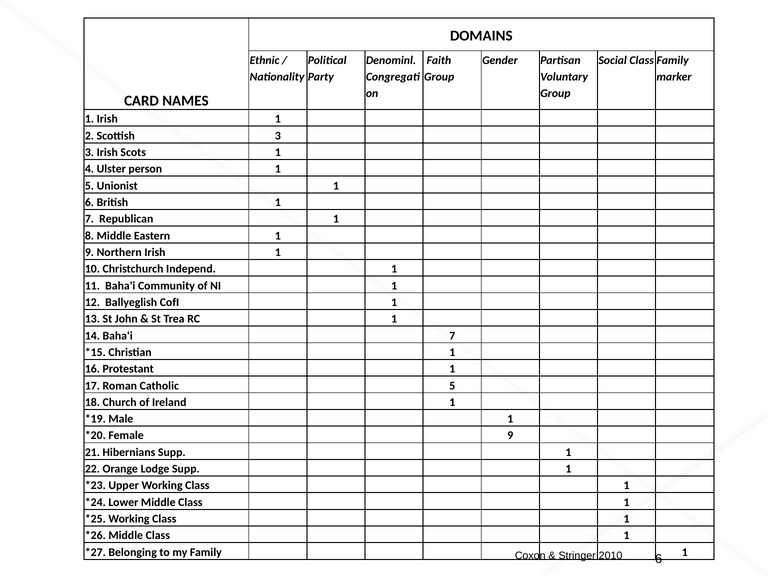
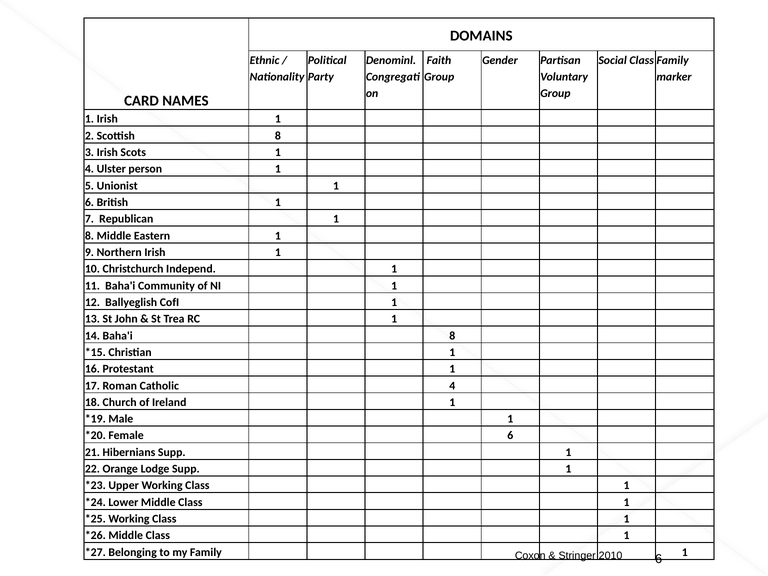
Scottish 3: 3 -> 8
Baha'i 7: 7 -> 8
Catholic 5: 5 -> 4
Female 9: 9 -> 6
